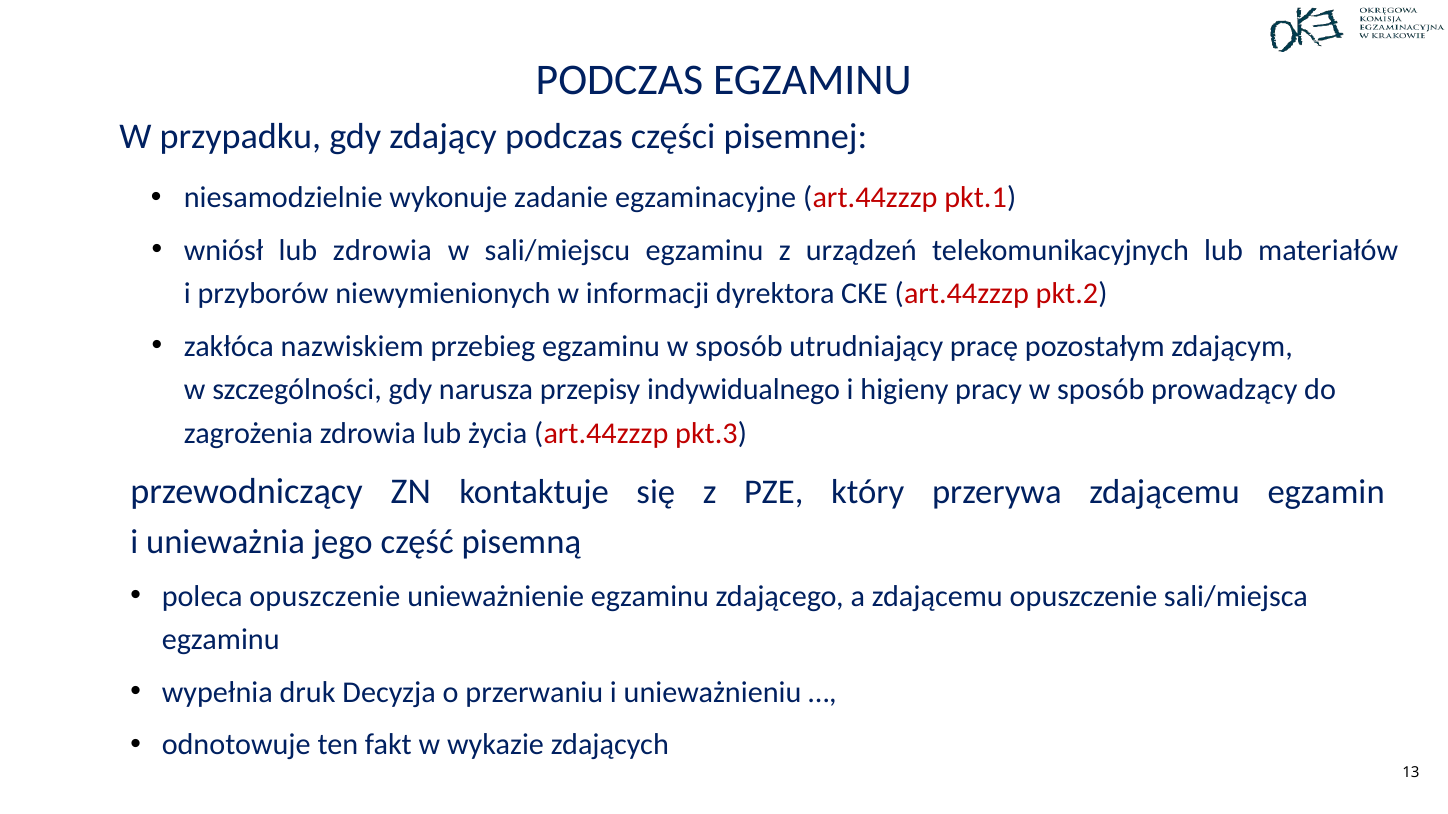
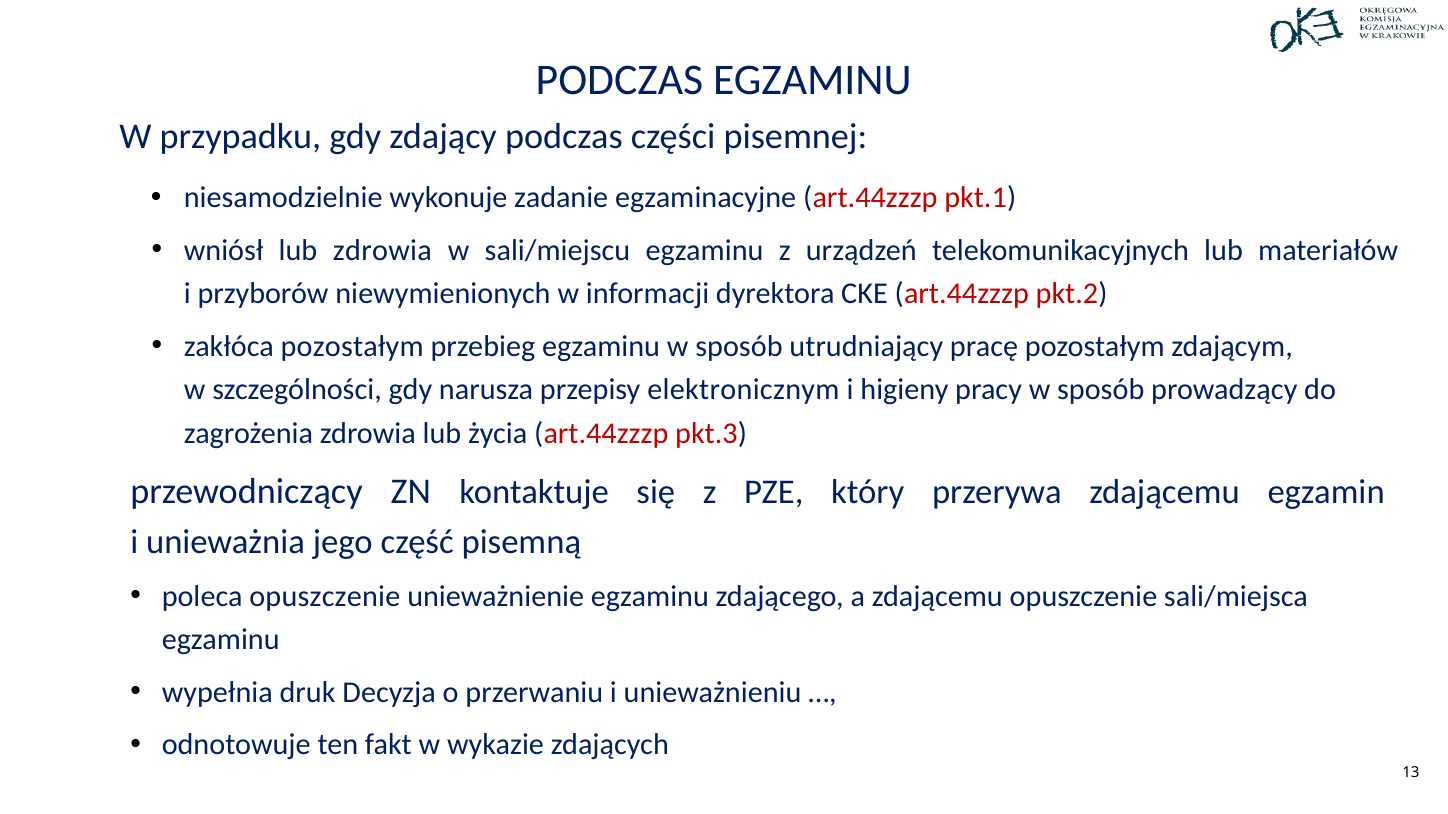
zakłóca nazwiskiem: nazwiskiem -> pozostałym
indywidualnego: indywidualnego -> elektronicznym
